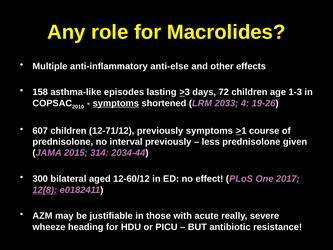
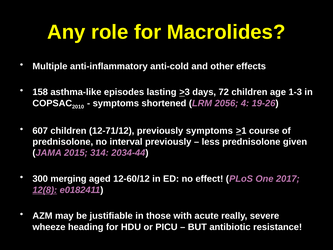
anti-else: anti-else -> anti-cold
symptoms at (116, 103) underline: present -> none
2033: 2033 -> 2056
bilateral: bilateral -> merging
